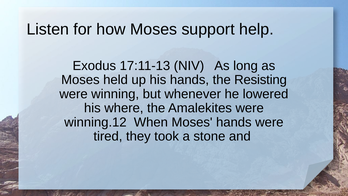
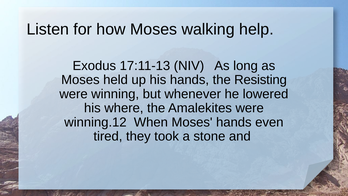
support: support -> walking
hands were: were -> even
